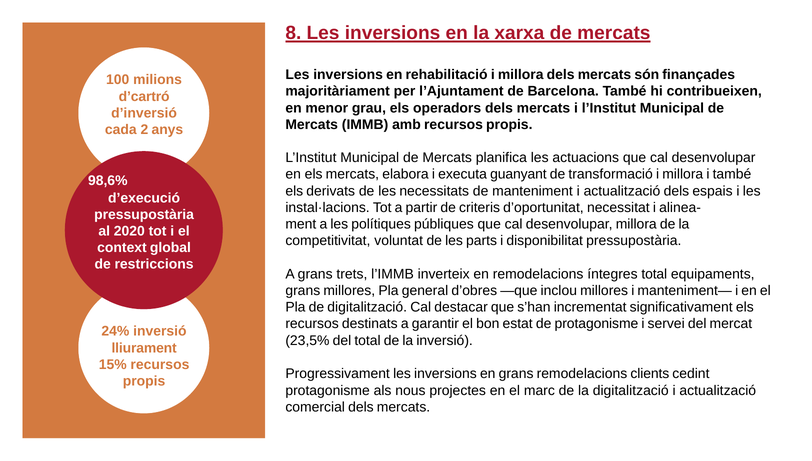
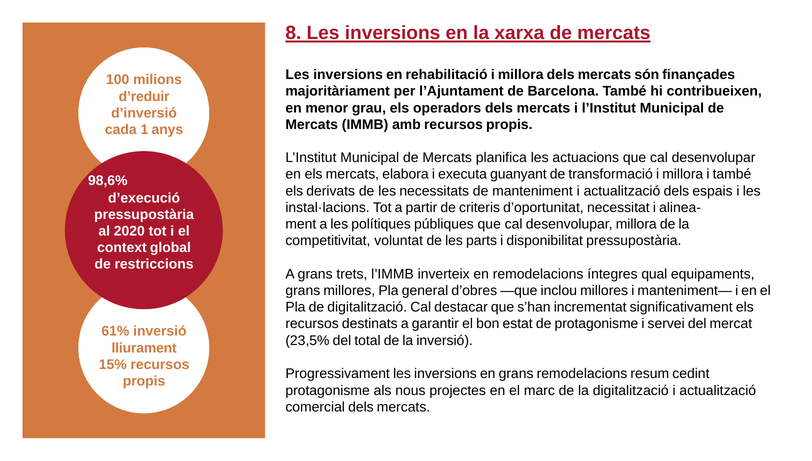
d’cartró: d’cartró -> d’reduir
2: 2 -> 1
íntegres total: total -> qual
24%: 24% -> 61%
clients: clients -> resum
